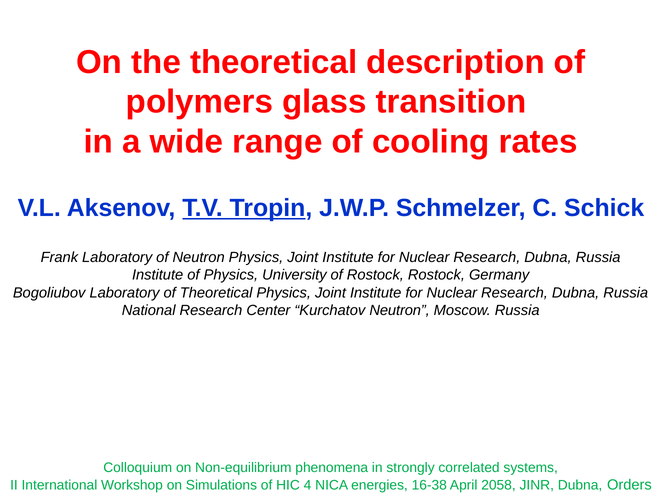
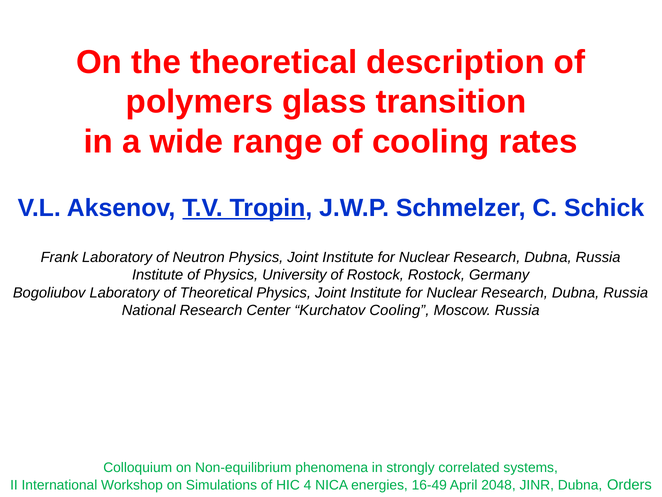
Kurchatov Neutron: Neutron -> Cooling
16-38: 16-38 -> 16-49
2058: 2058 -> 2048
